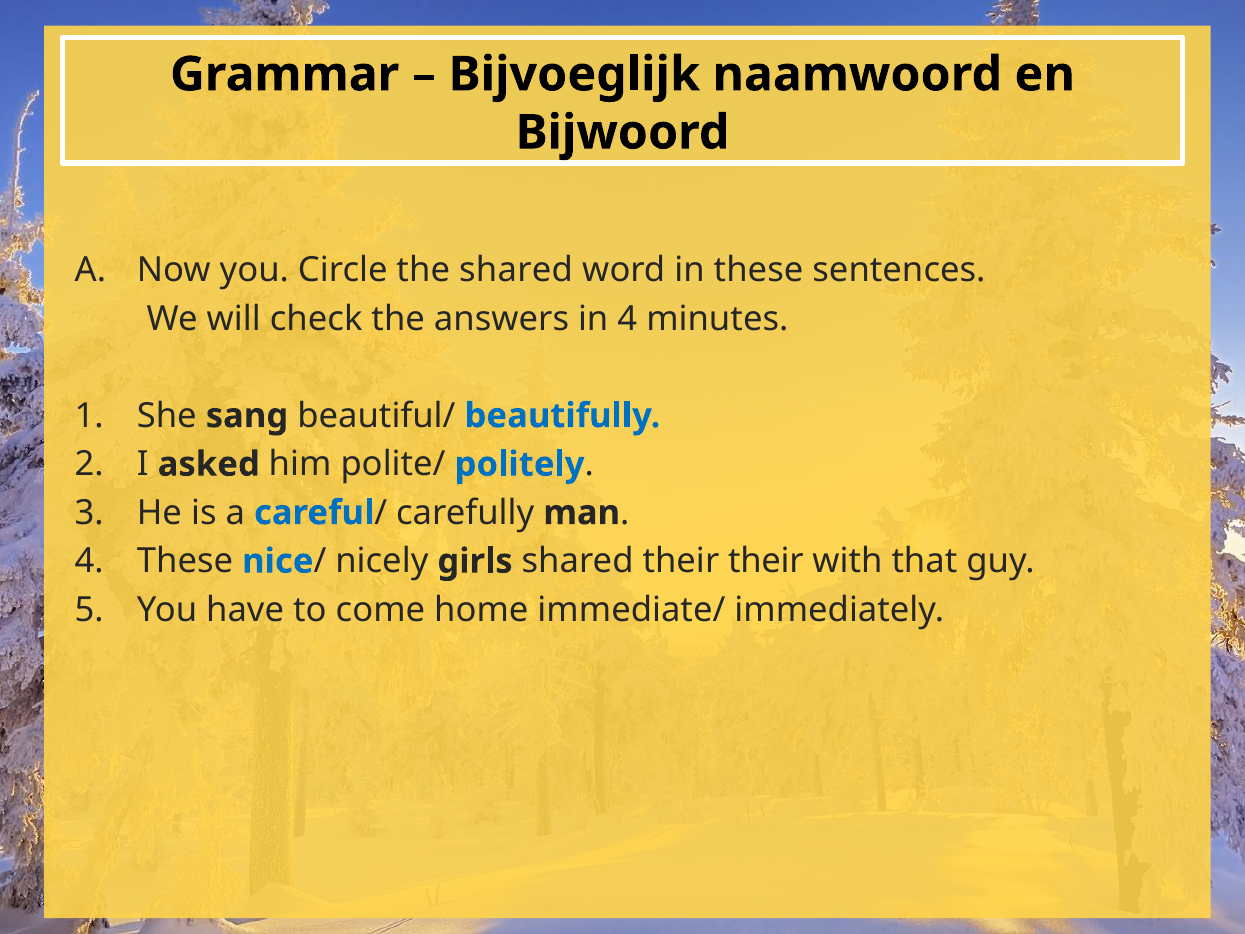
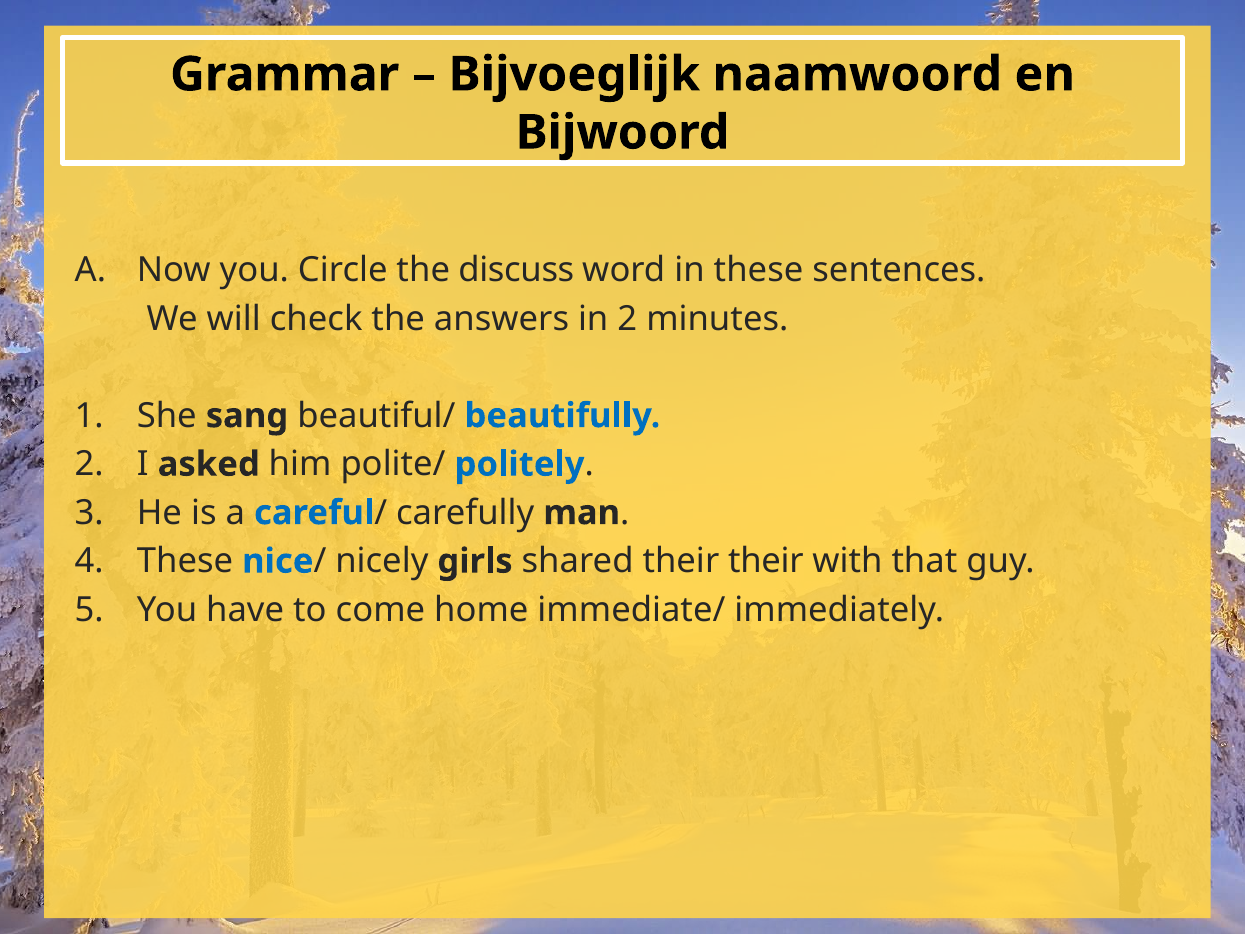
the shared: shared -> discuss
in 4: 4 -> 2
